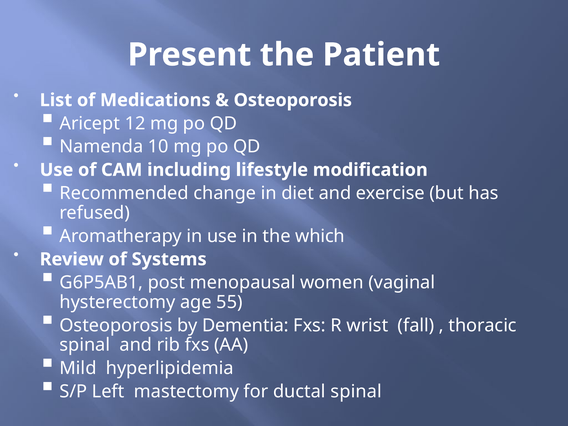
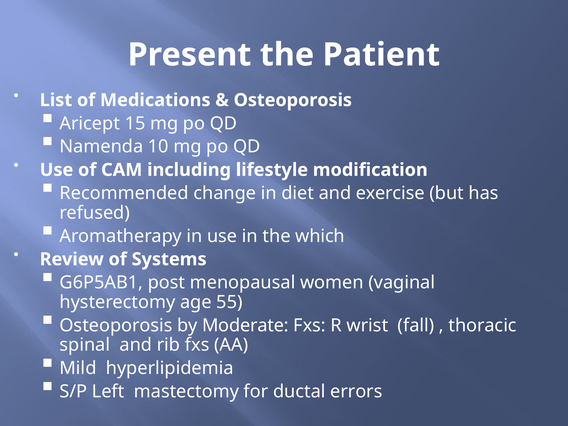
12: 12 -> 15
Dementia: Dementia -> Moderate
ductal spinal: spinal -> errors
